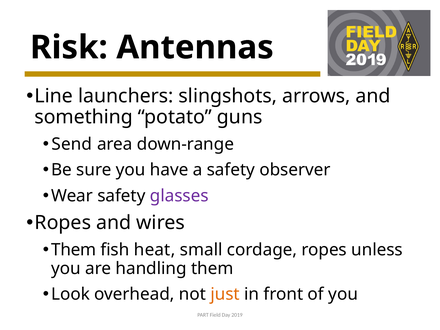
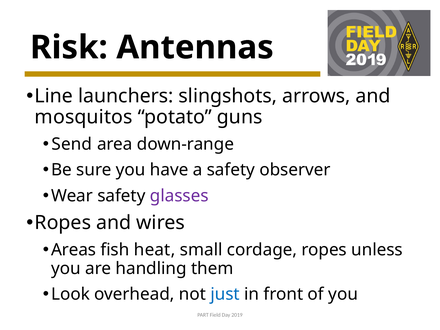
something: something -> mosquitos
Them at (74, 250): Them -> Areas
just colour: orange -> blue
